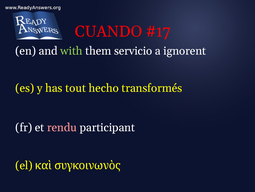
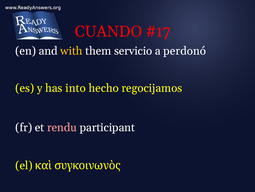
with colour: light green -> yellow
ignorent: ignorent -> perdonó
tout: tout -> into
transformés: transformés -> regocijamos
